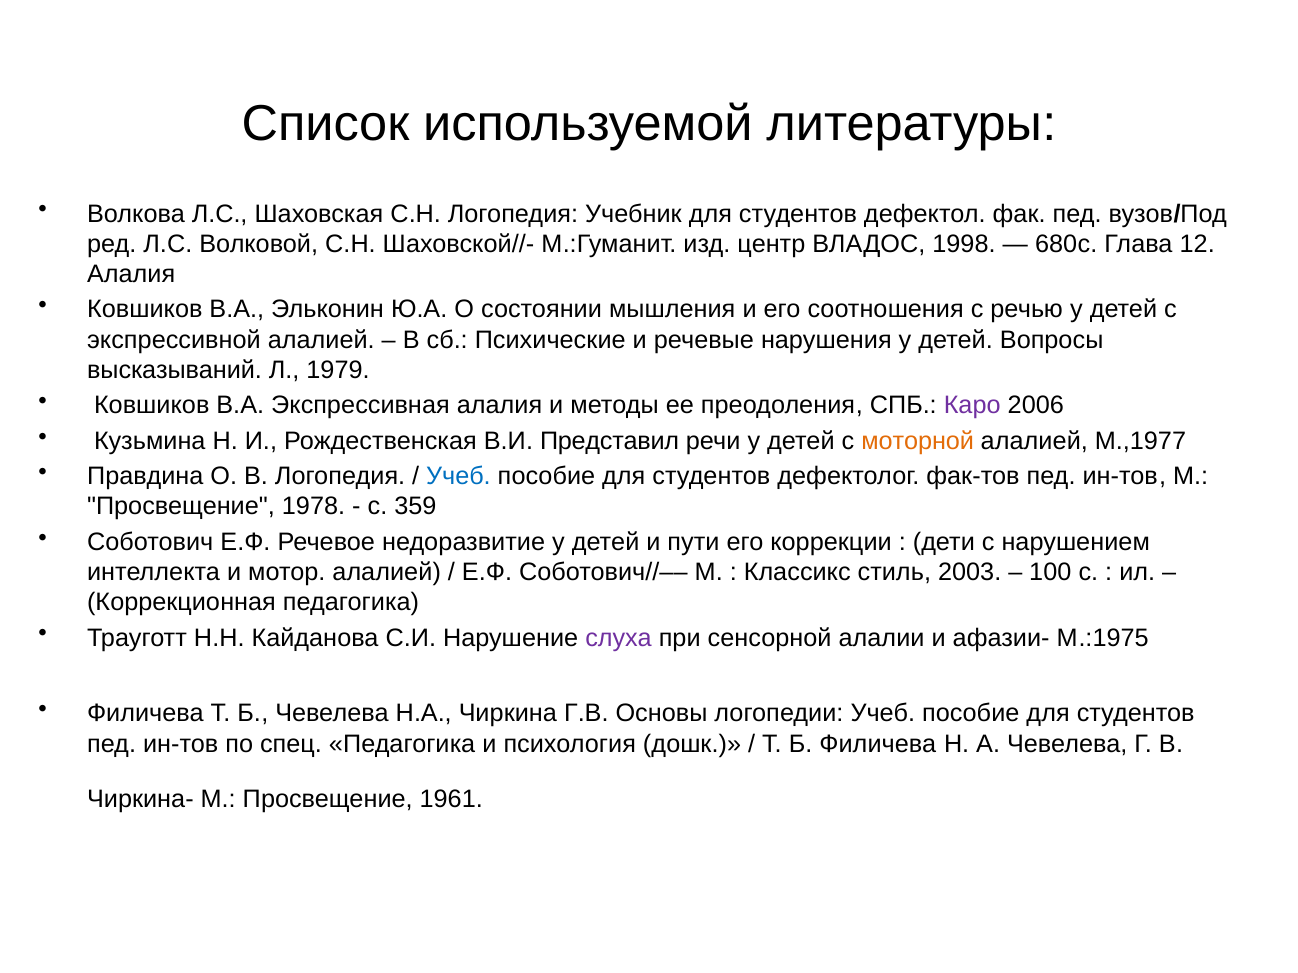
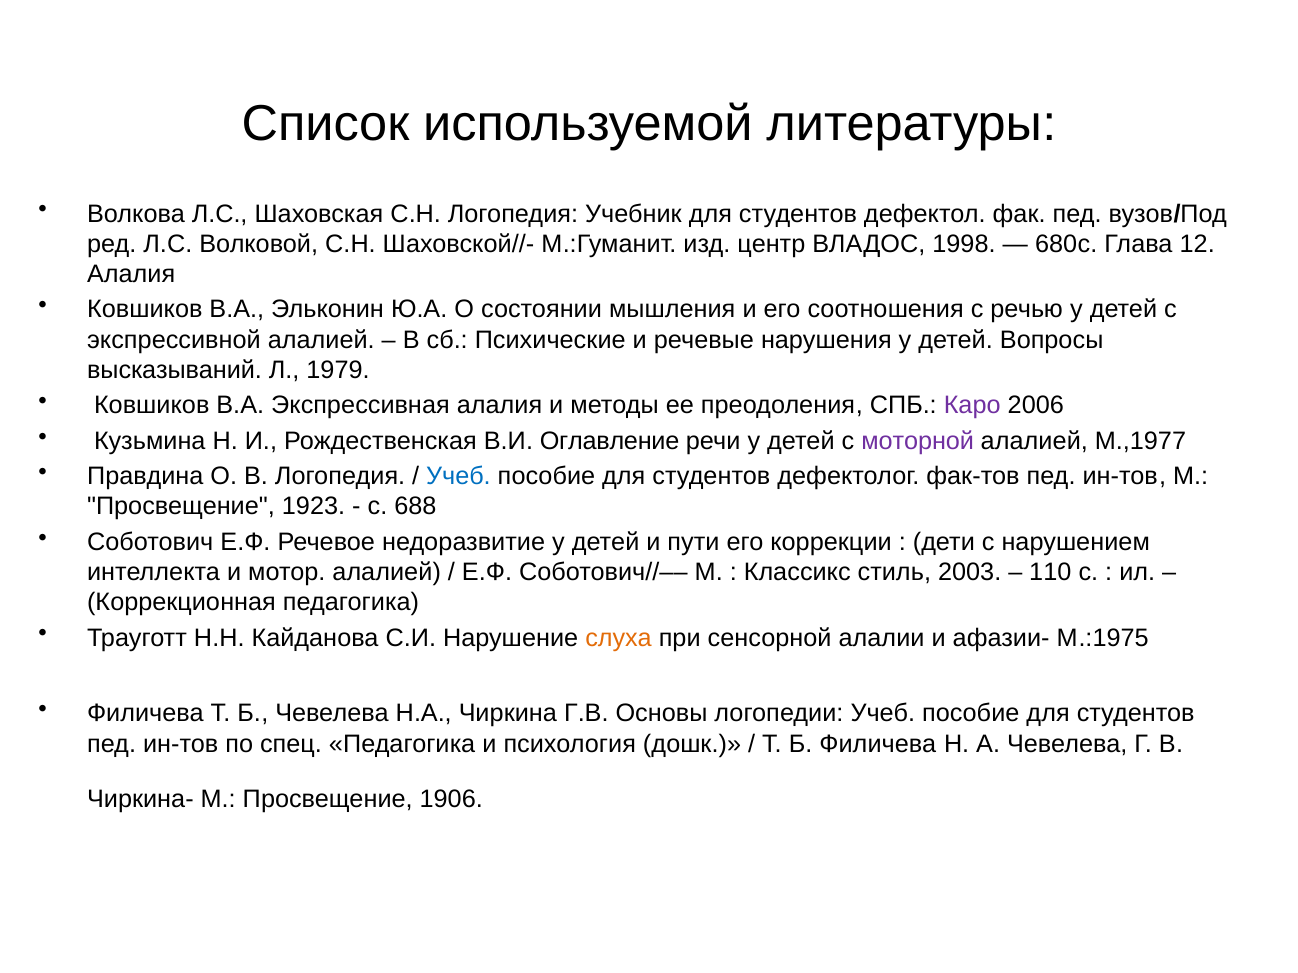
Представил: Представил -> Оглавление
моторной colour: orange -> purple
1978: 1978 -> 1923
359: 359 -> 688
100: 100 -> 110
слуха colour: purple -> orange
1961: 1961 -> 1906
